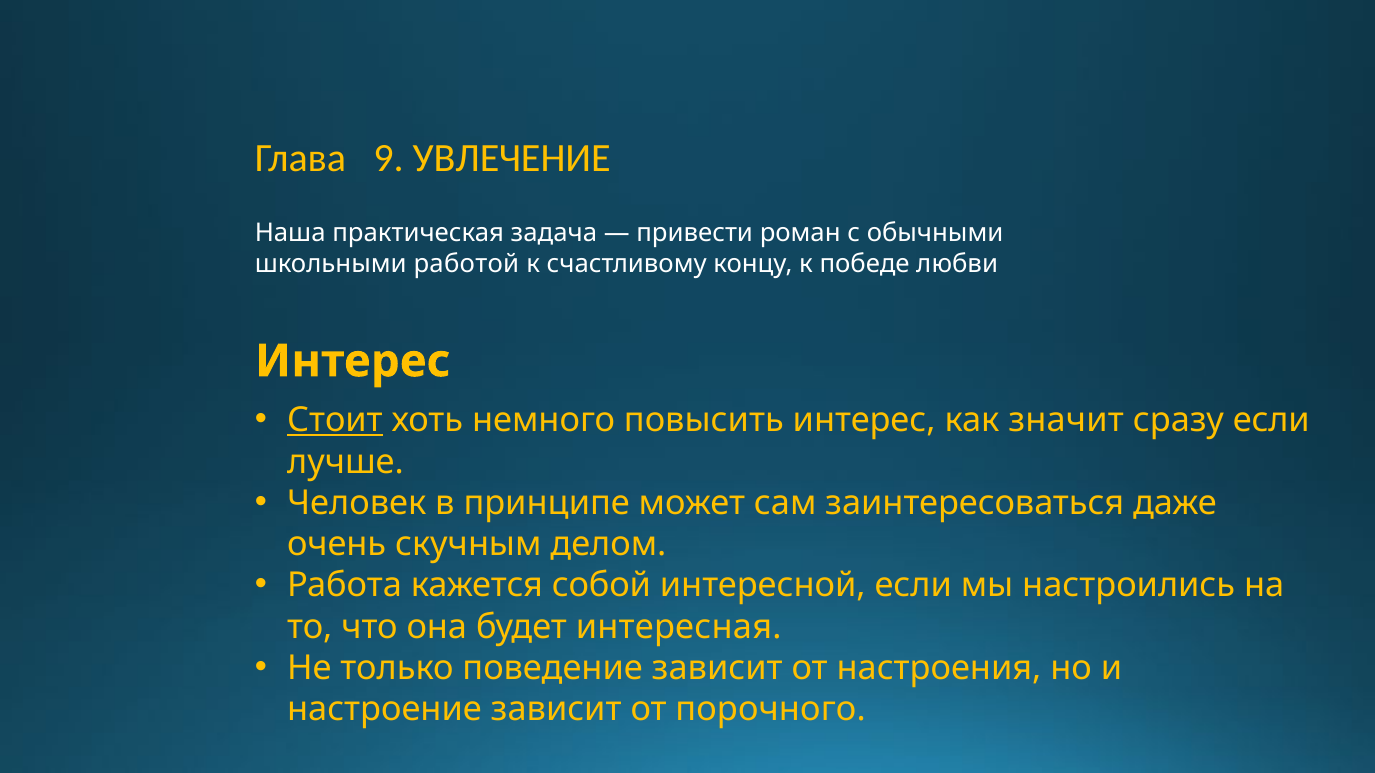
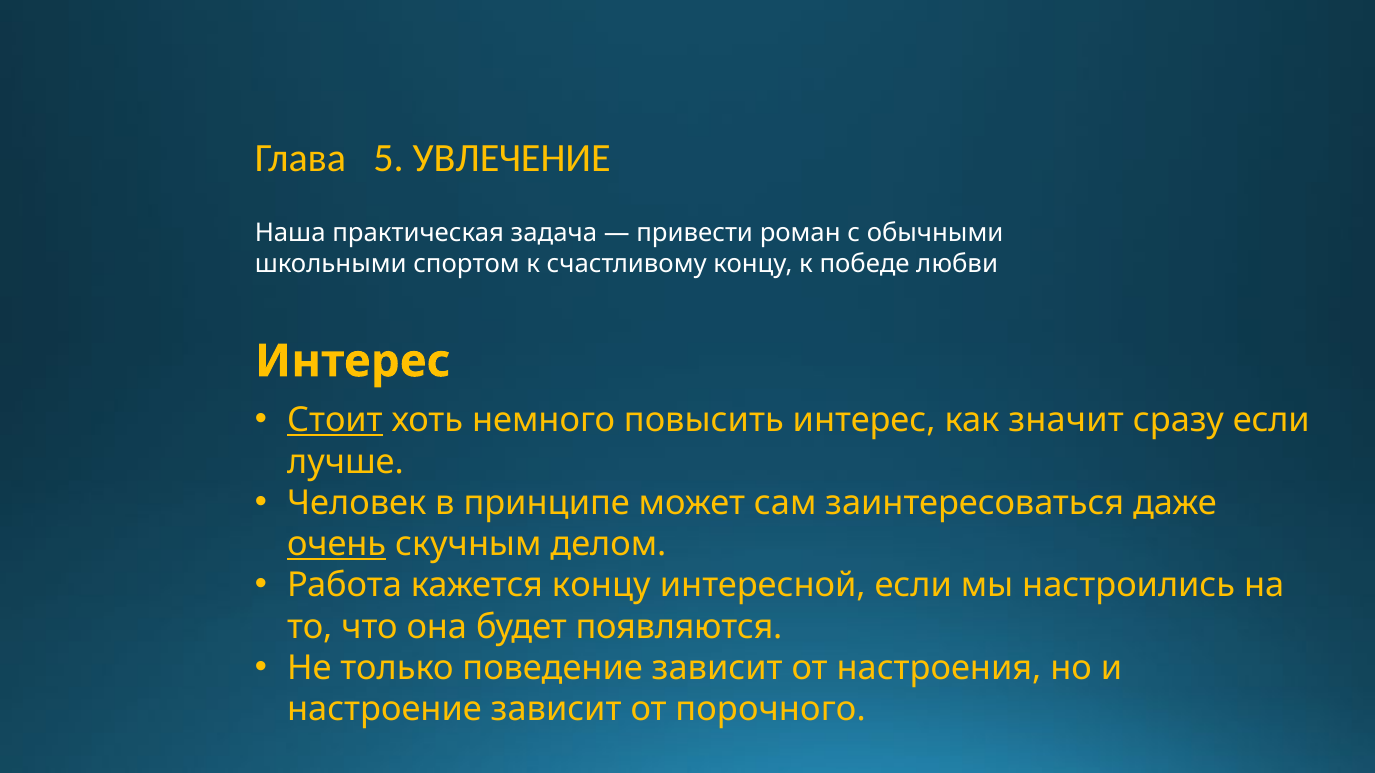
9: 9 -> 5
работой: работой -> спортом
очень underline: none -> present
кажется собой: собой -> концу
интересная: интересная -> появляются
